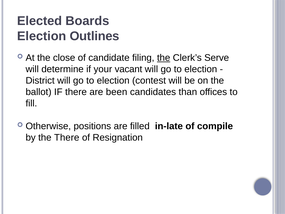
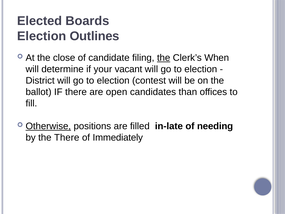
Serve: Serve -> When
been: been -> open
Otherwise underline: none -> present
compile: compile -> needing
Resignation: Resignation -> Immediately
